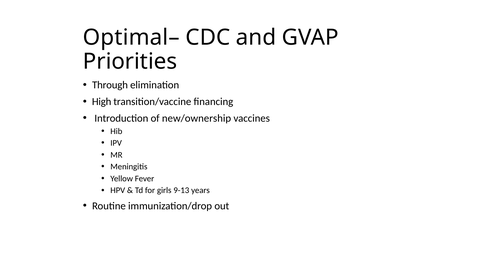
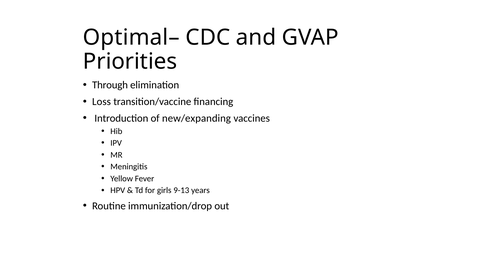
High: High -> Loss
new/ownership: new/ownership -> new/expanding
